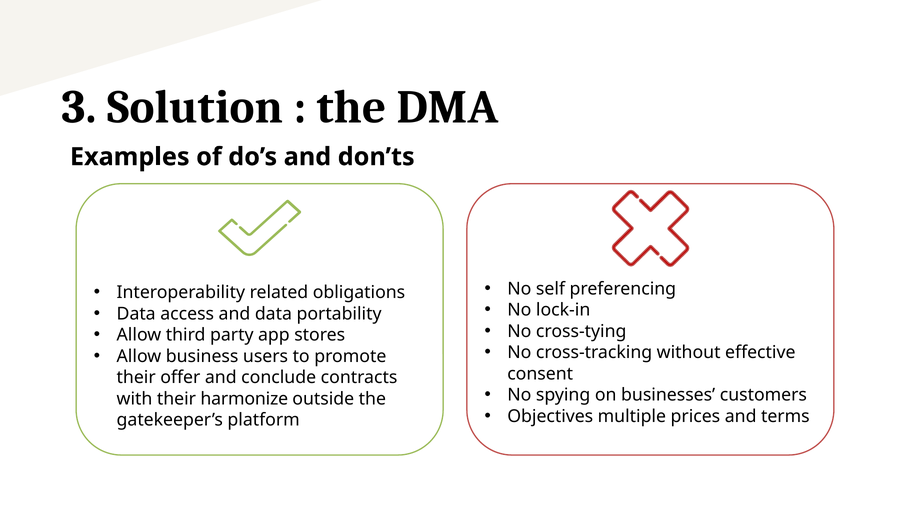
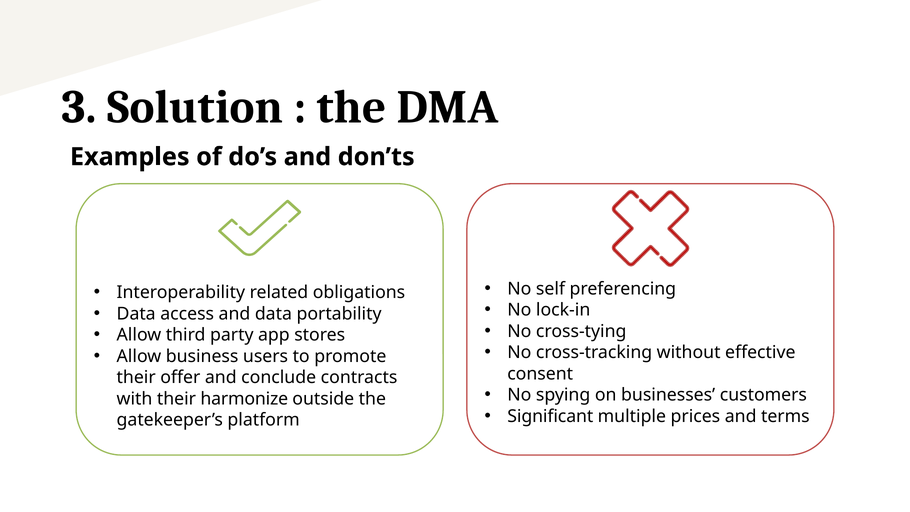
Objectives: Objectives -> Significant
